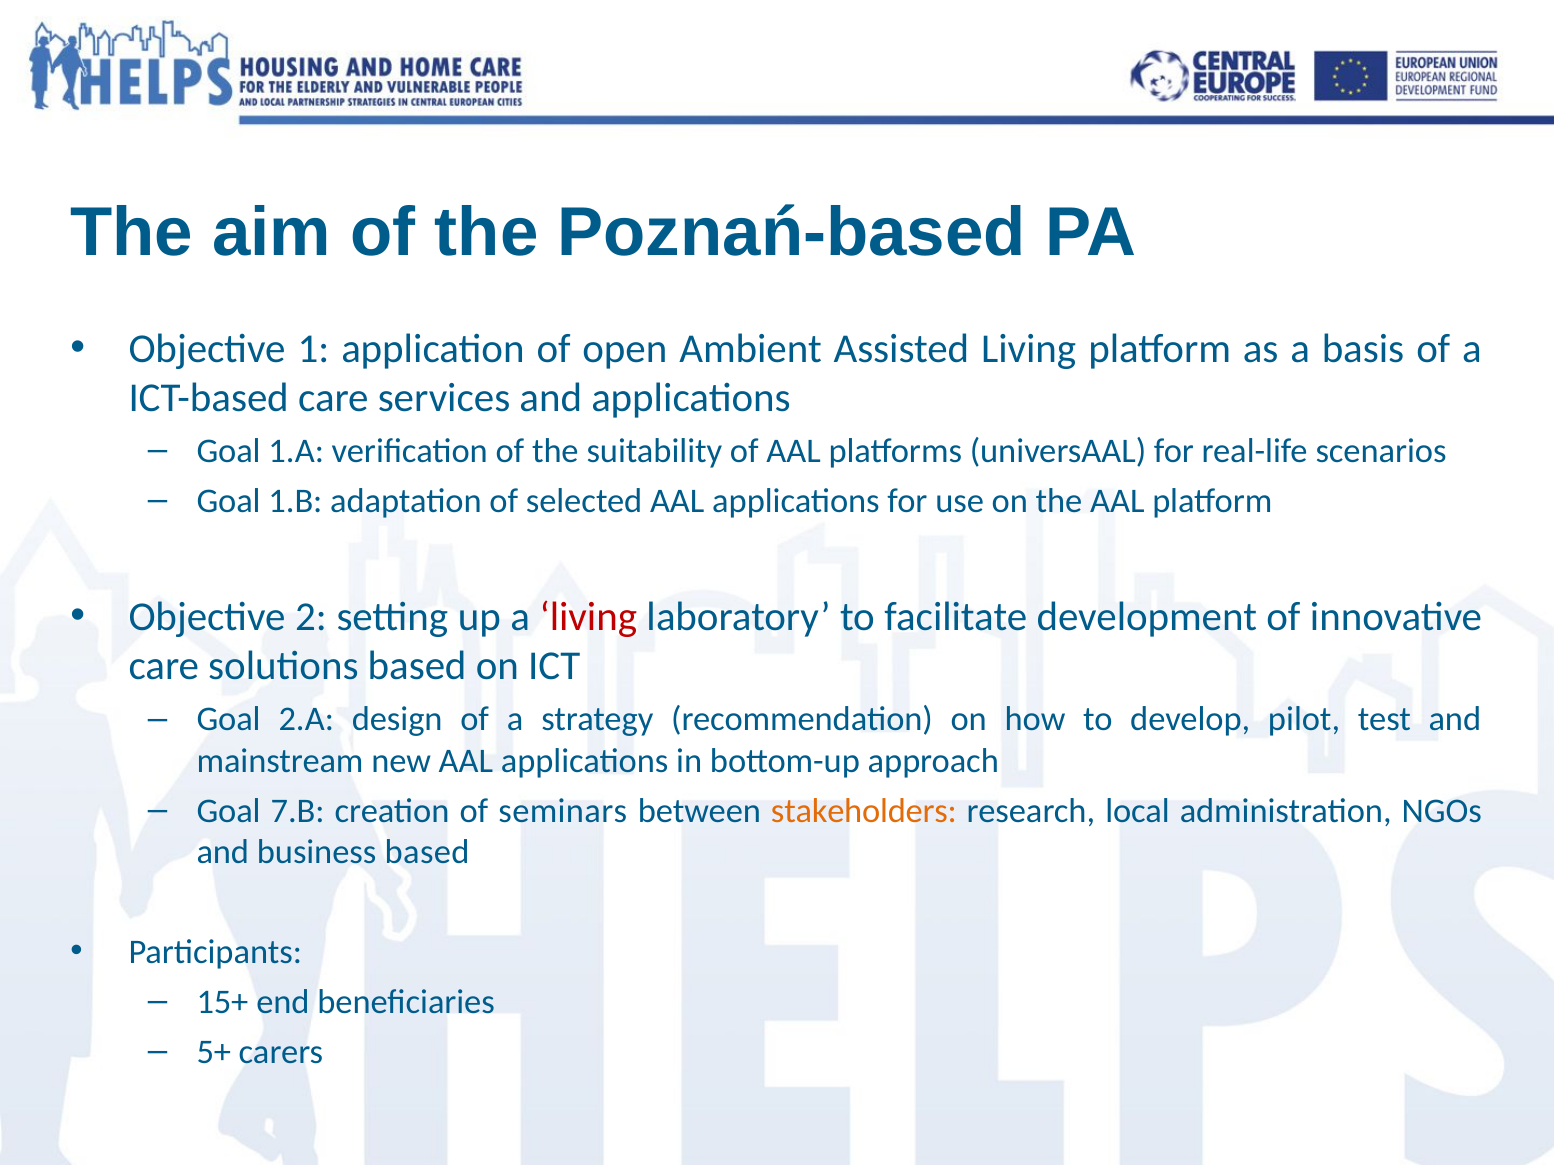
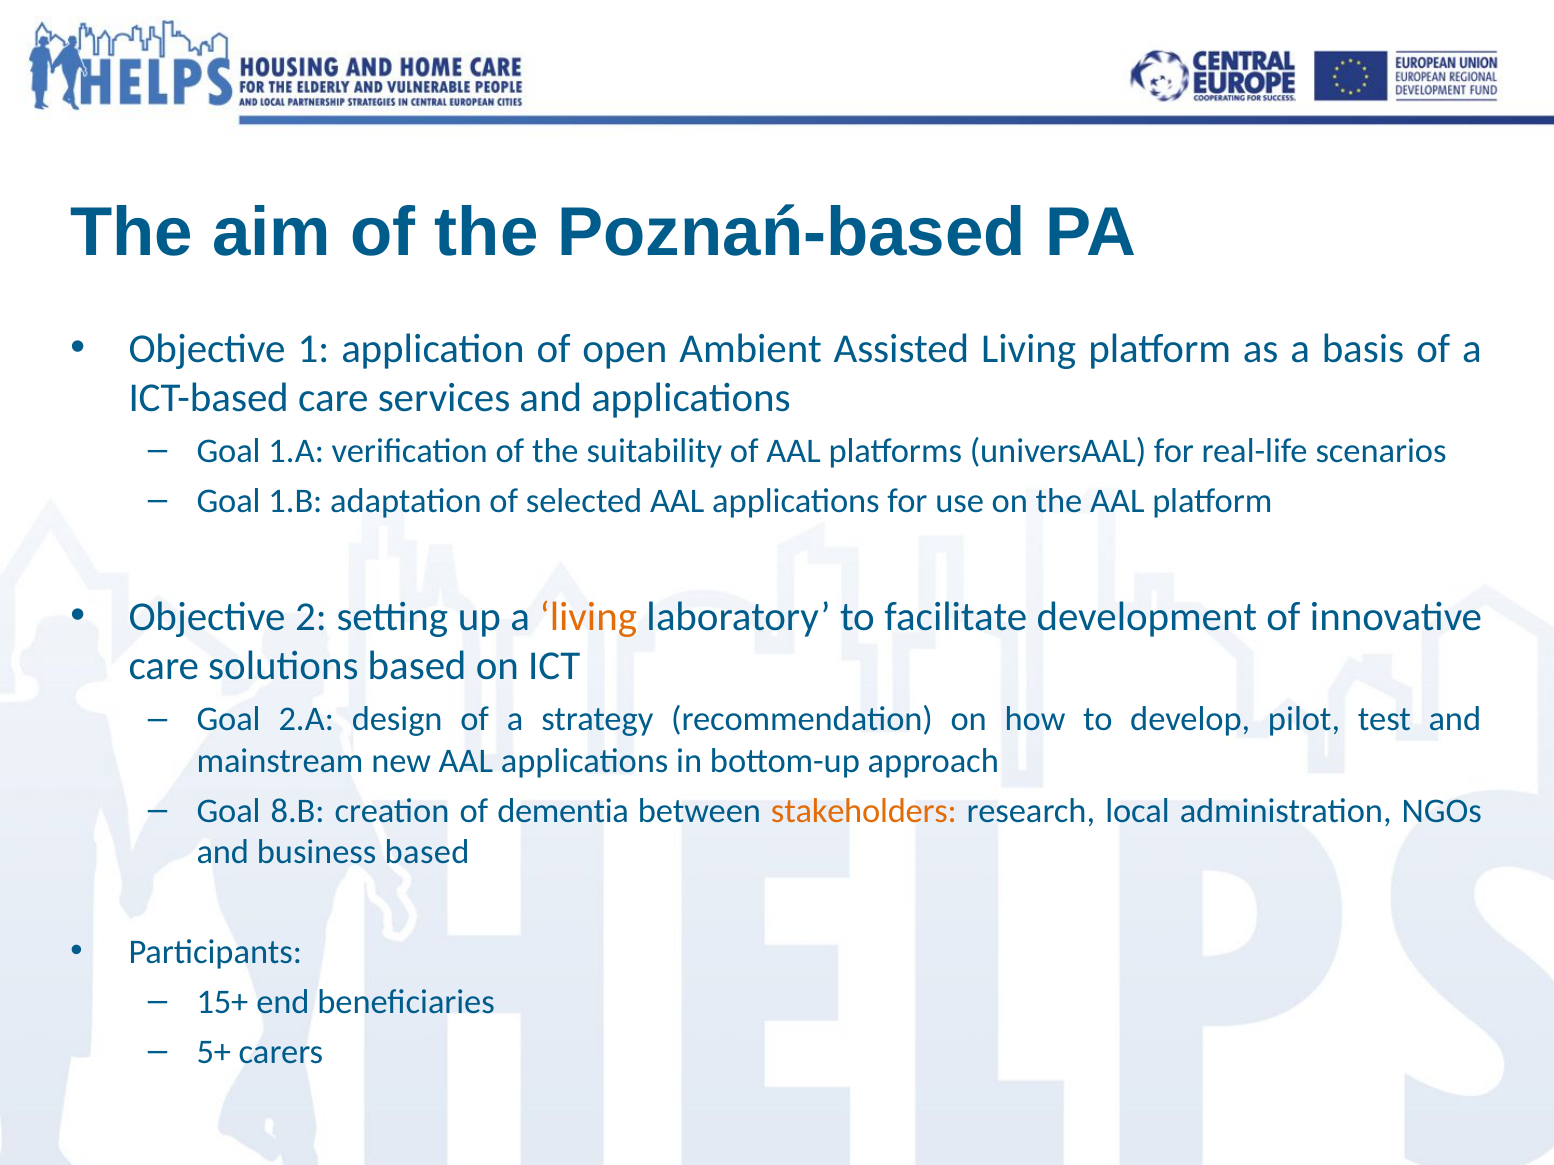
living at (588, 617) colour: red -> orange
7.B: 7.B -> 8.B
seminars: seminars -> dementia
